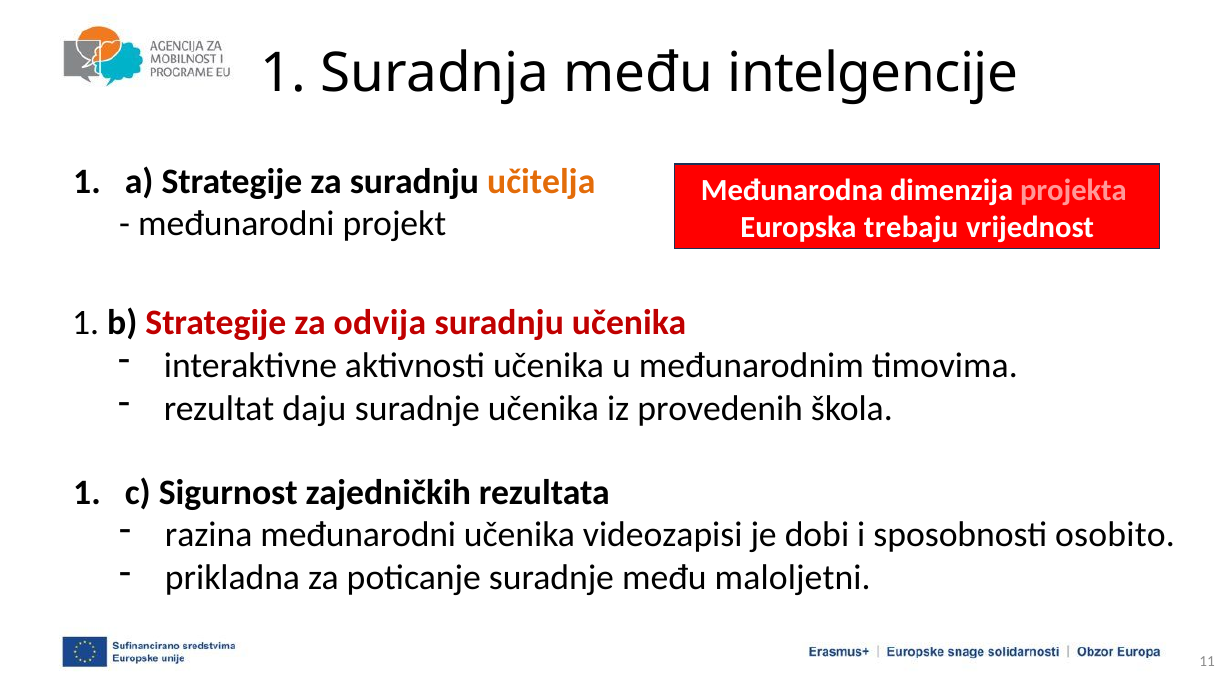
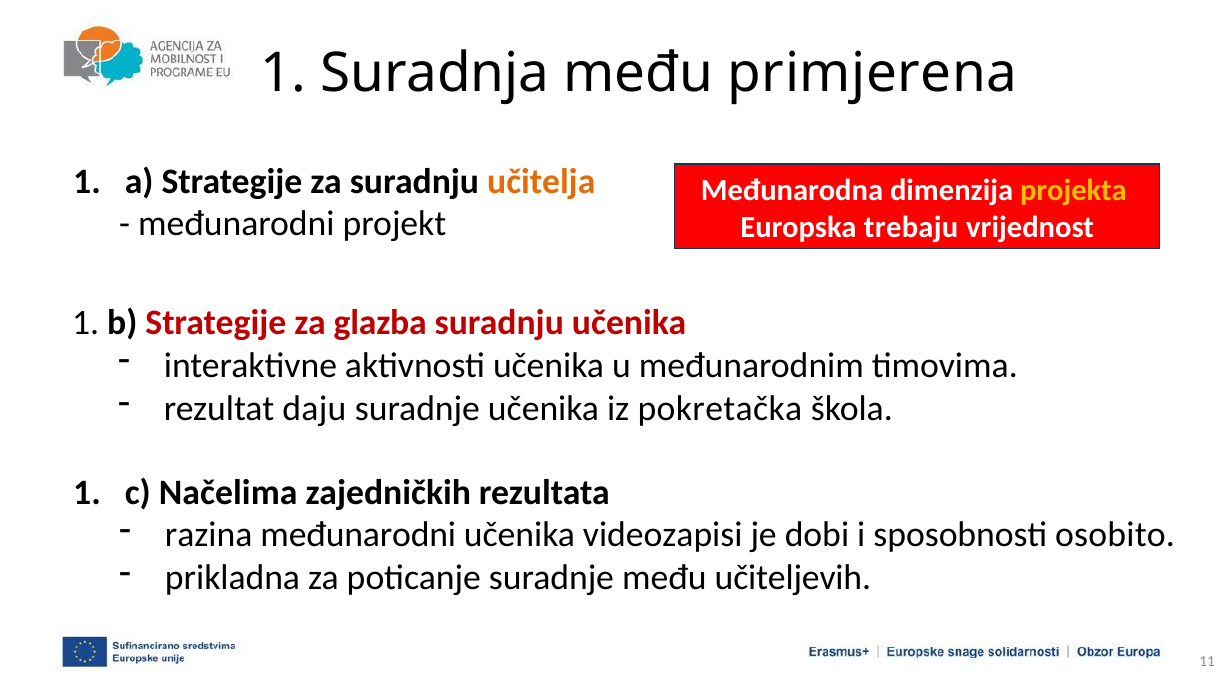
intelgencije: intelgencije -> primjerena
projekta colour: pink -> yellow
odvija: odvija -> glazba
provedenih: provedenih -> pokretačka
Sigurnost: Sigurnost -> Načelima
maloljetni: maloljetni -> učiteljevih
